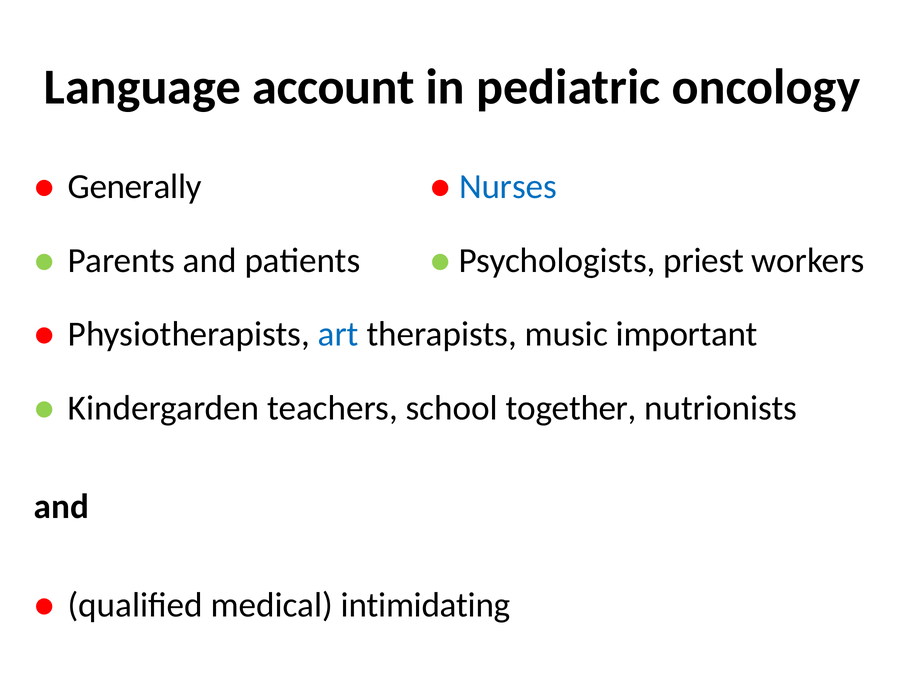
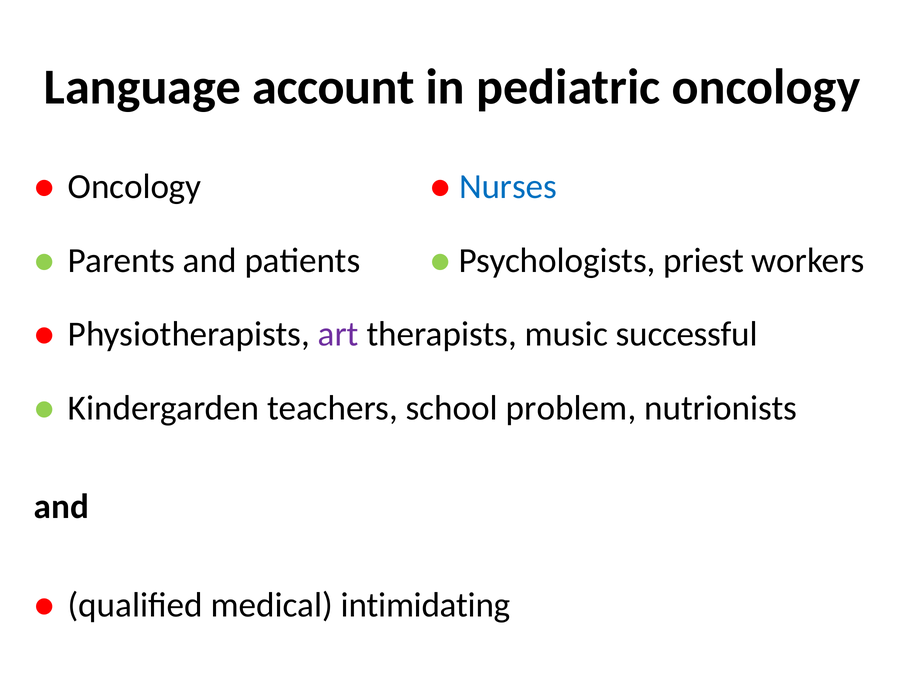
Generally at (135, 186): Generally -> Oncology
art colour: blue -> purple
important: important -> successful
together: together -> problem
